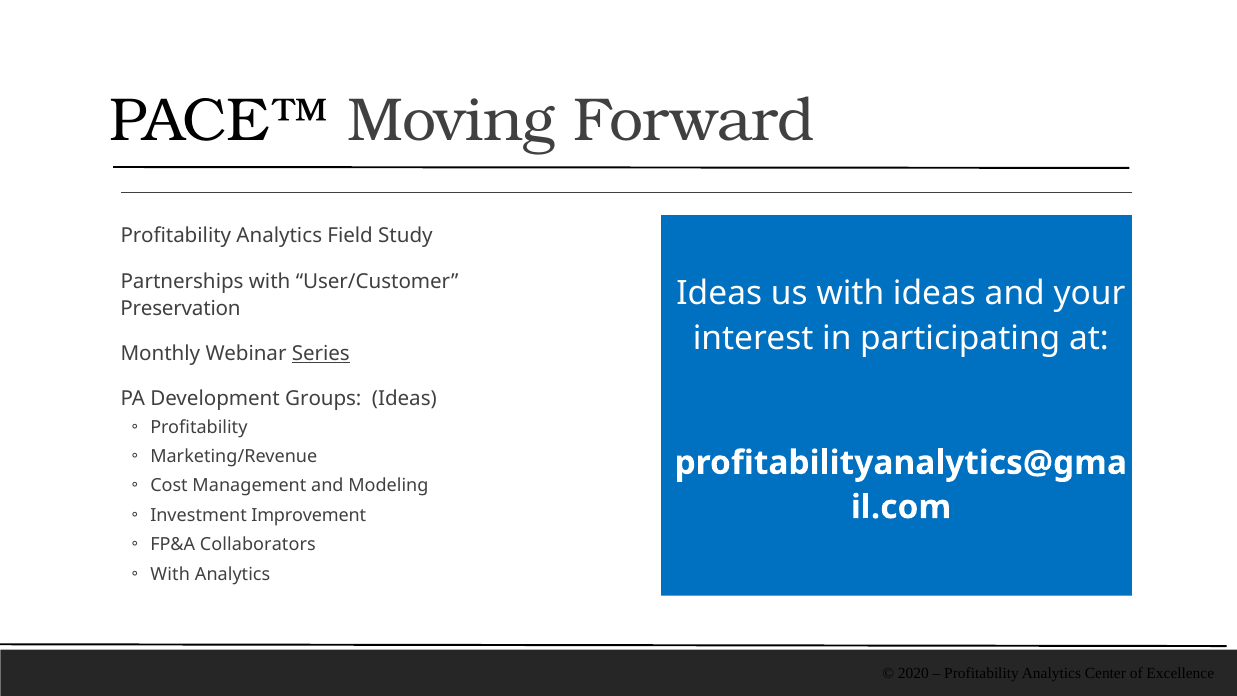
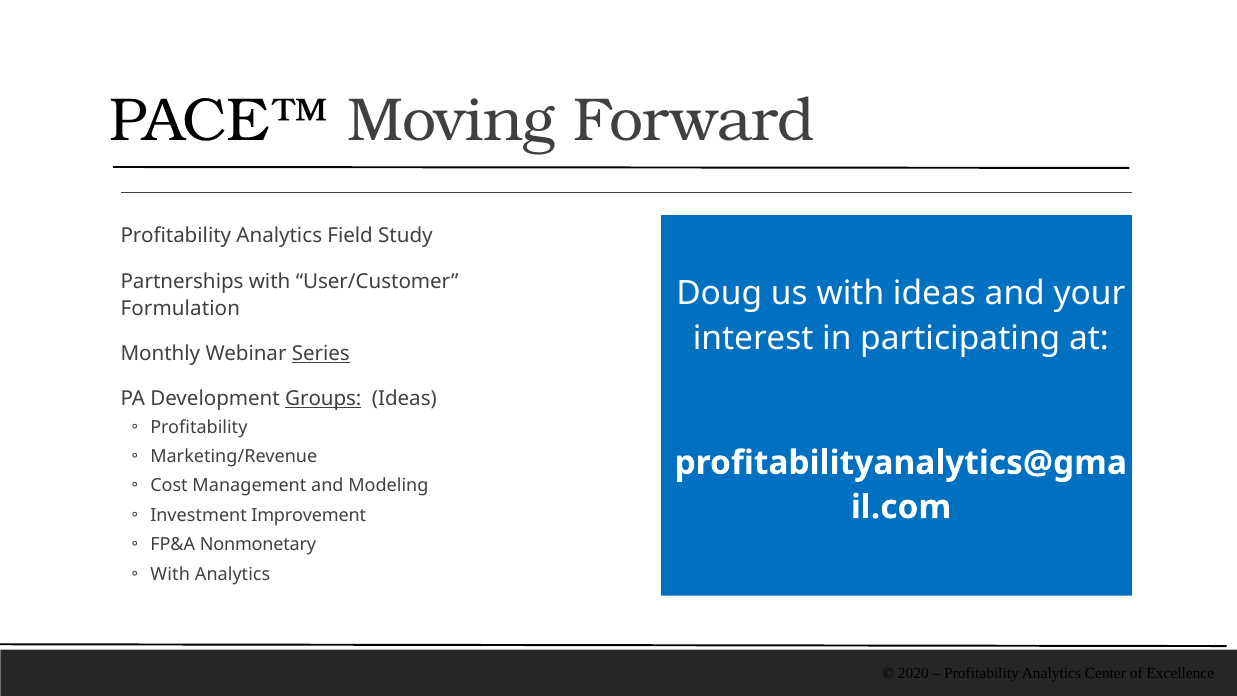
Ideas at (719, 294): Ideas -> Doug
Preservation: Preservation -> Formulation
Groups underline: none -> present
Collaborators: Collaborators -> Nonmonetary
